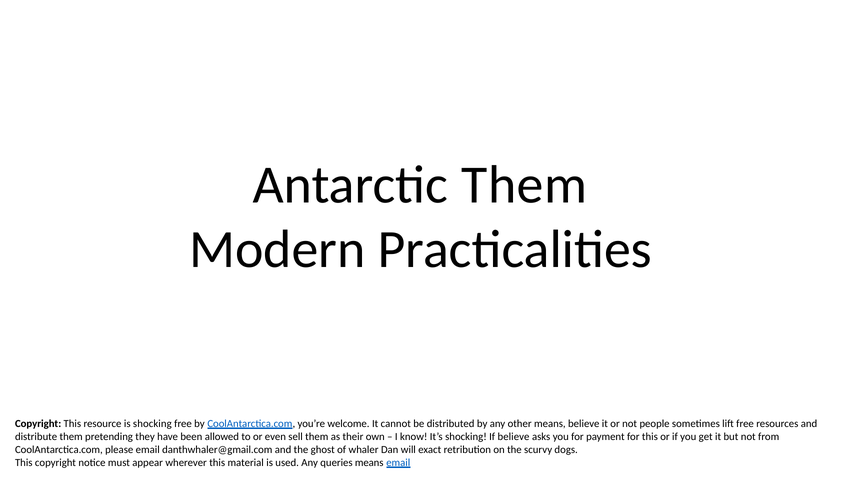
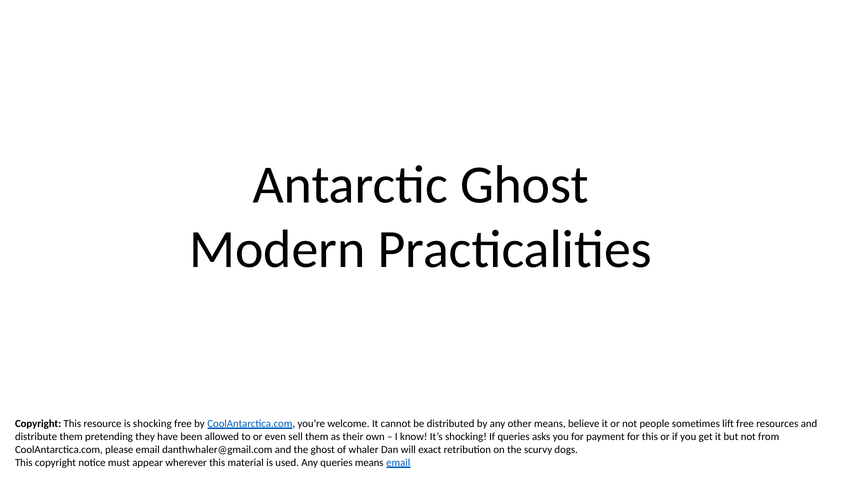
Antarctic Them: Them -> Ghost
If believe: believe -> queries
